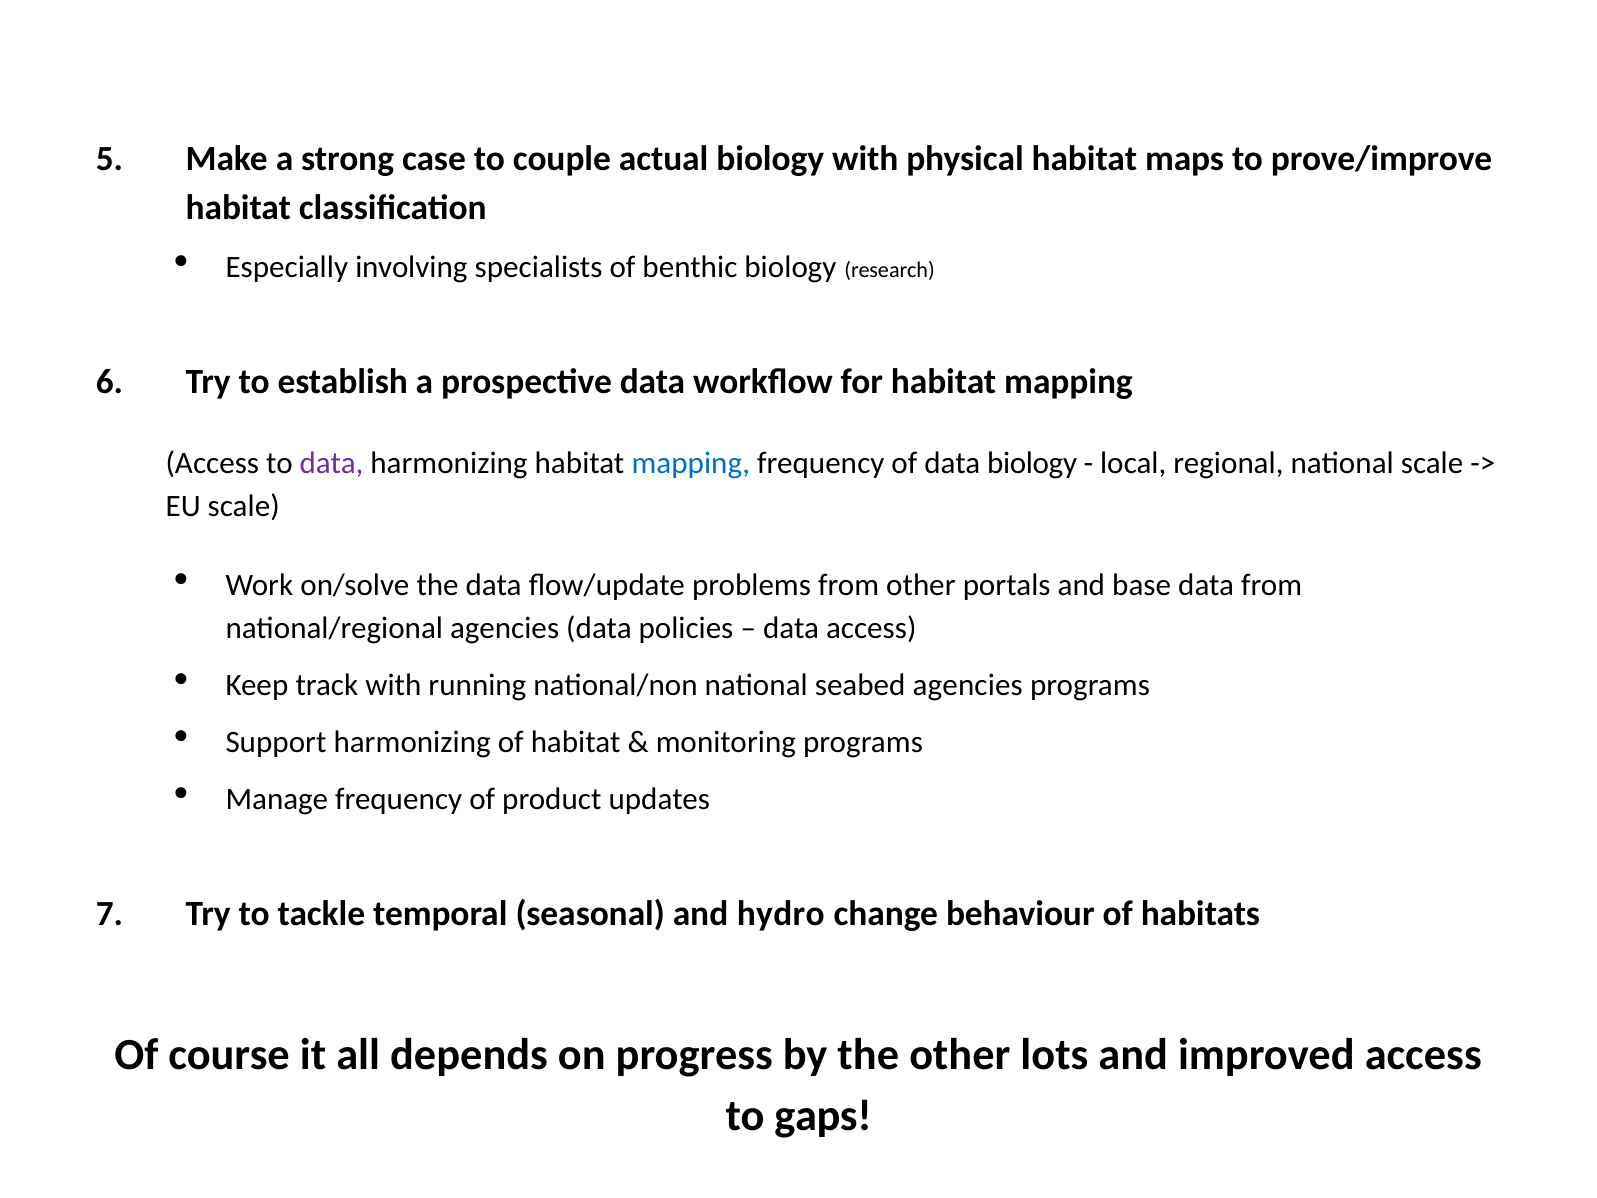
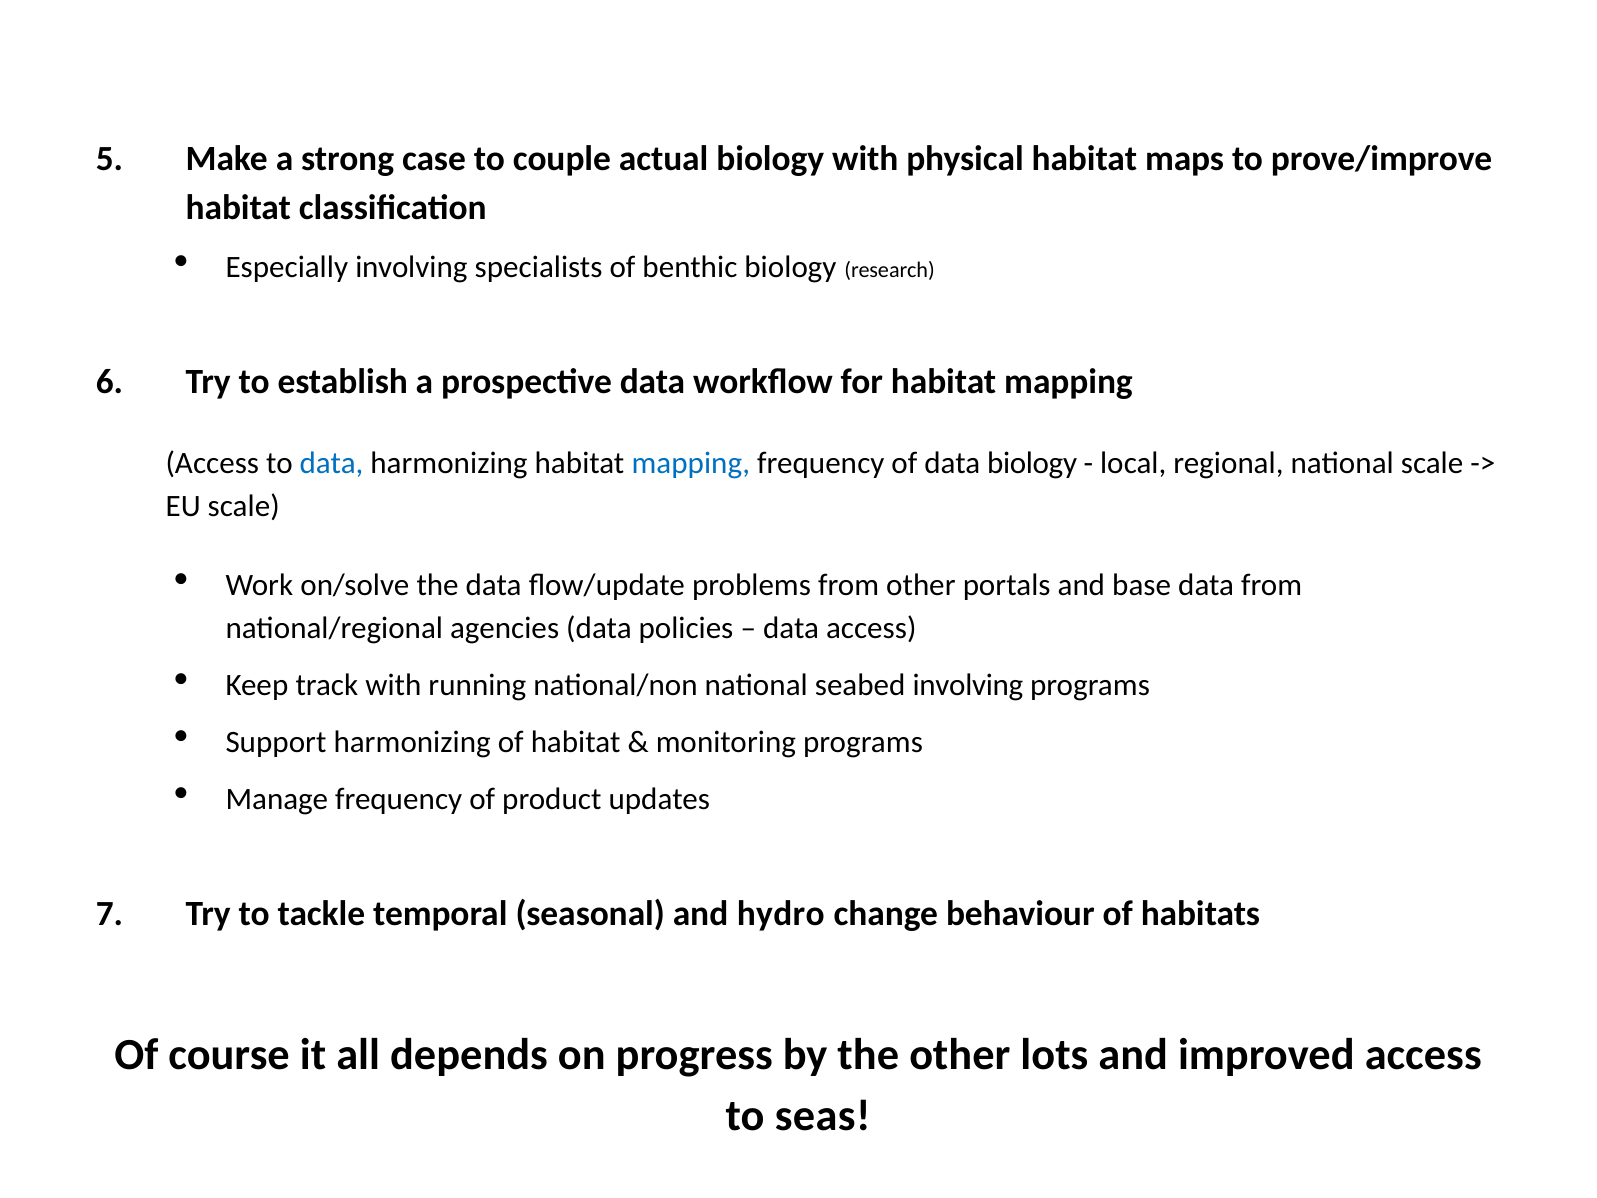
data at (332, 463) colour: purple -> blue
seabed agencies: agencies -> involving
gaps: gaps -> seas
